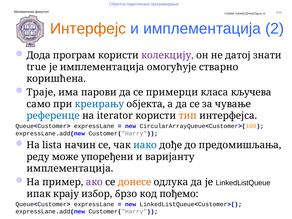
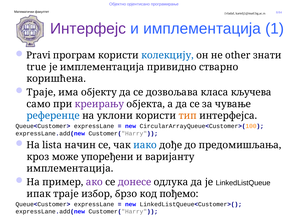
Интерфејс colour: orange -> purple
2: 2 -> 1
Дода: Дода -> Pravi
колекцију colour: purple -> blue
датој: датој -> other
омогућује: омогућује -> привидно
парови: парови -> објекту
примерци: примерци -> дозвољава
креирању colour: blue -> purple
iterator: iterator -> уклони
реду: реду -> кроз
донесе colour: orange -> purple
ипак крају: крају -> траје
